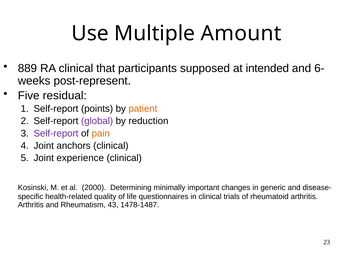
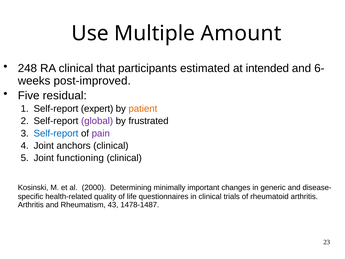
889: 889 -> 248
supposed: supposed -> estimated
post-represent: post-represent -> post-improved
points: points -> expert
reduction: reduction -> frustrated
Self-report at (56, 133) colour: purple -> blue
pain colour: orange -> purple
experience: experience -> functioning
